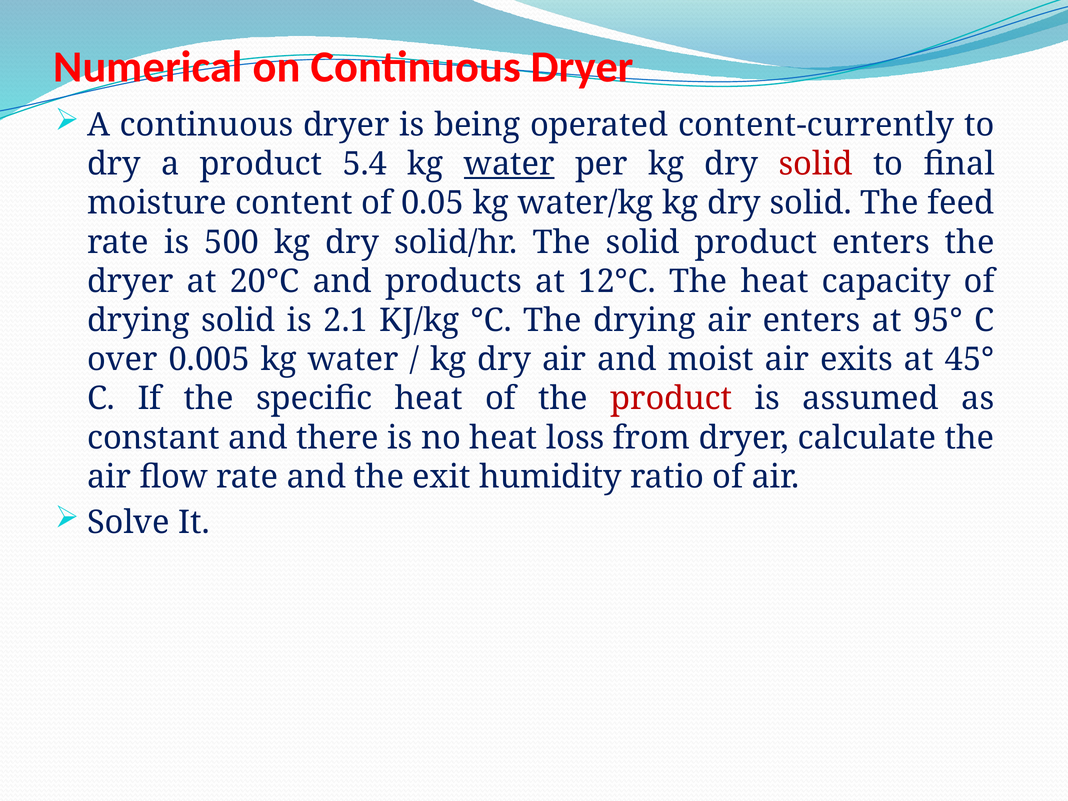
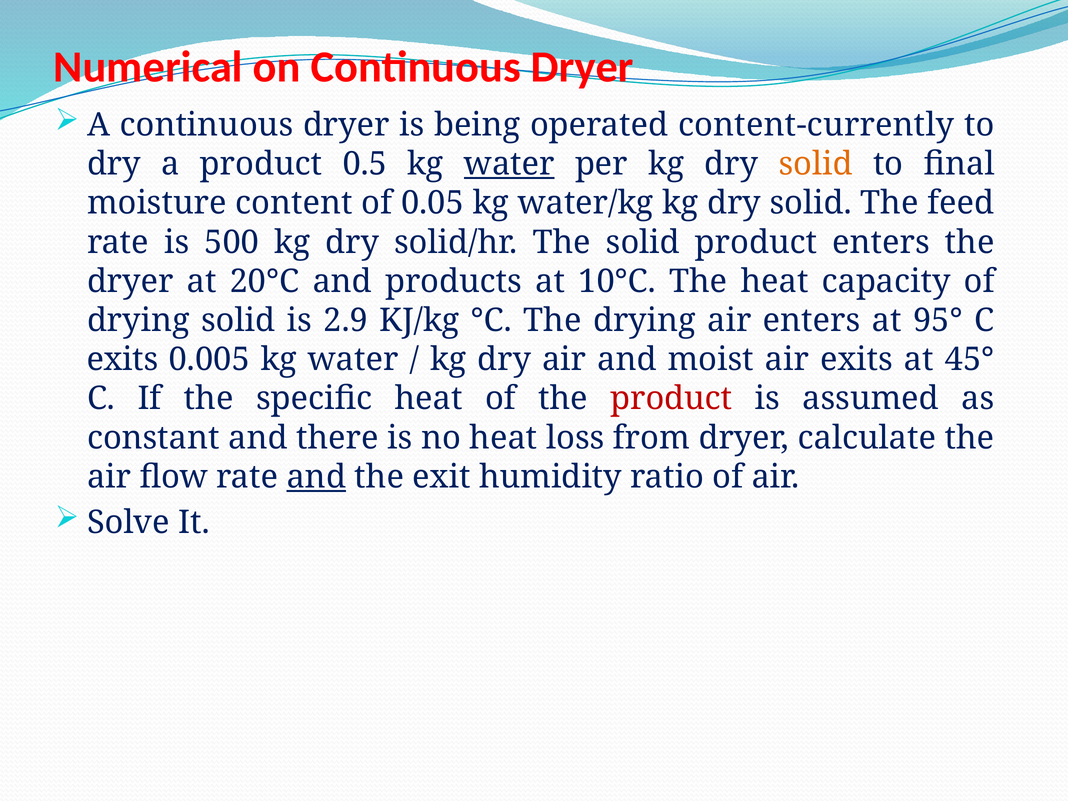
5.4: 5.4 -> 0.5
solid at (816, 164) colour: red -> orange
12°C: 12°C -> 10°C
2.1: 2.1 -> 2.9
over at (122, 360): over -> exits
and at (316, 477) underline: none -> present
